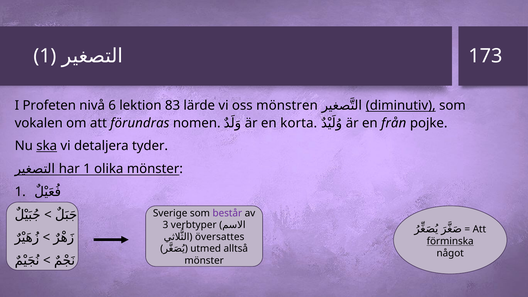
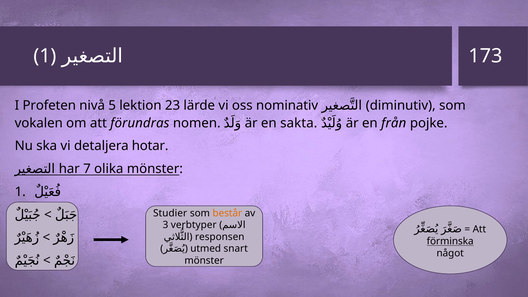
6: 6 -> 5
83: 83 -> 23
mönstren: mönstren -> nominativ
diminutiv underline: present -> none
korta: korta -> sakta
ska underline: present -> none
tyder: tyder -> hotar
har 1: 1 -> 7
Sverige: Sverige -> Studier
består colour: purple -> orange
översattes: översattes -> responsen
alltså: alltså -> snart
